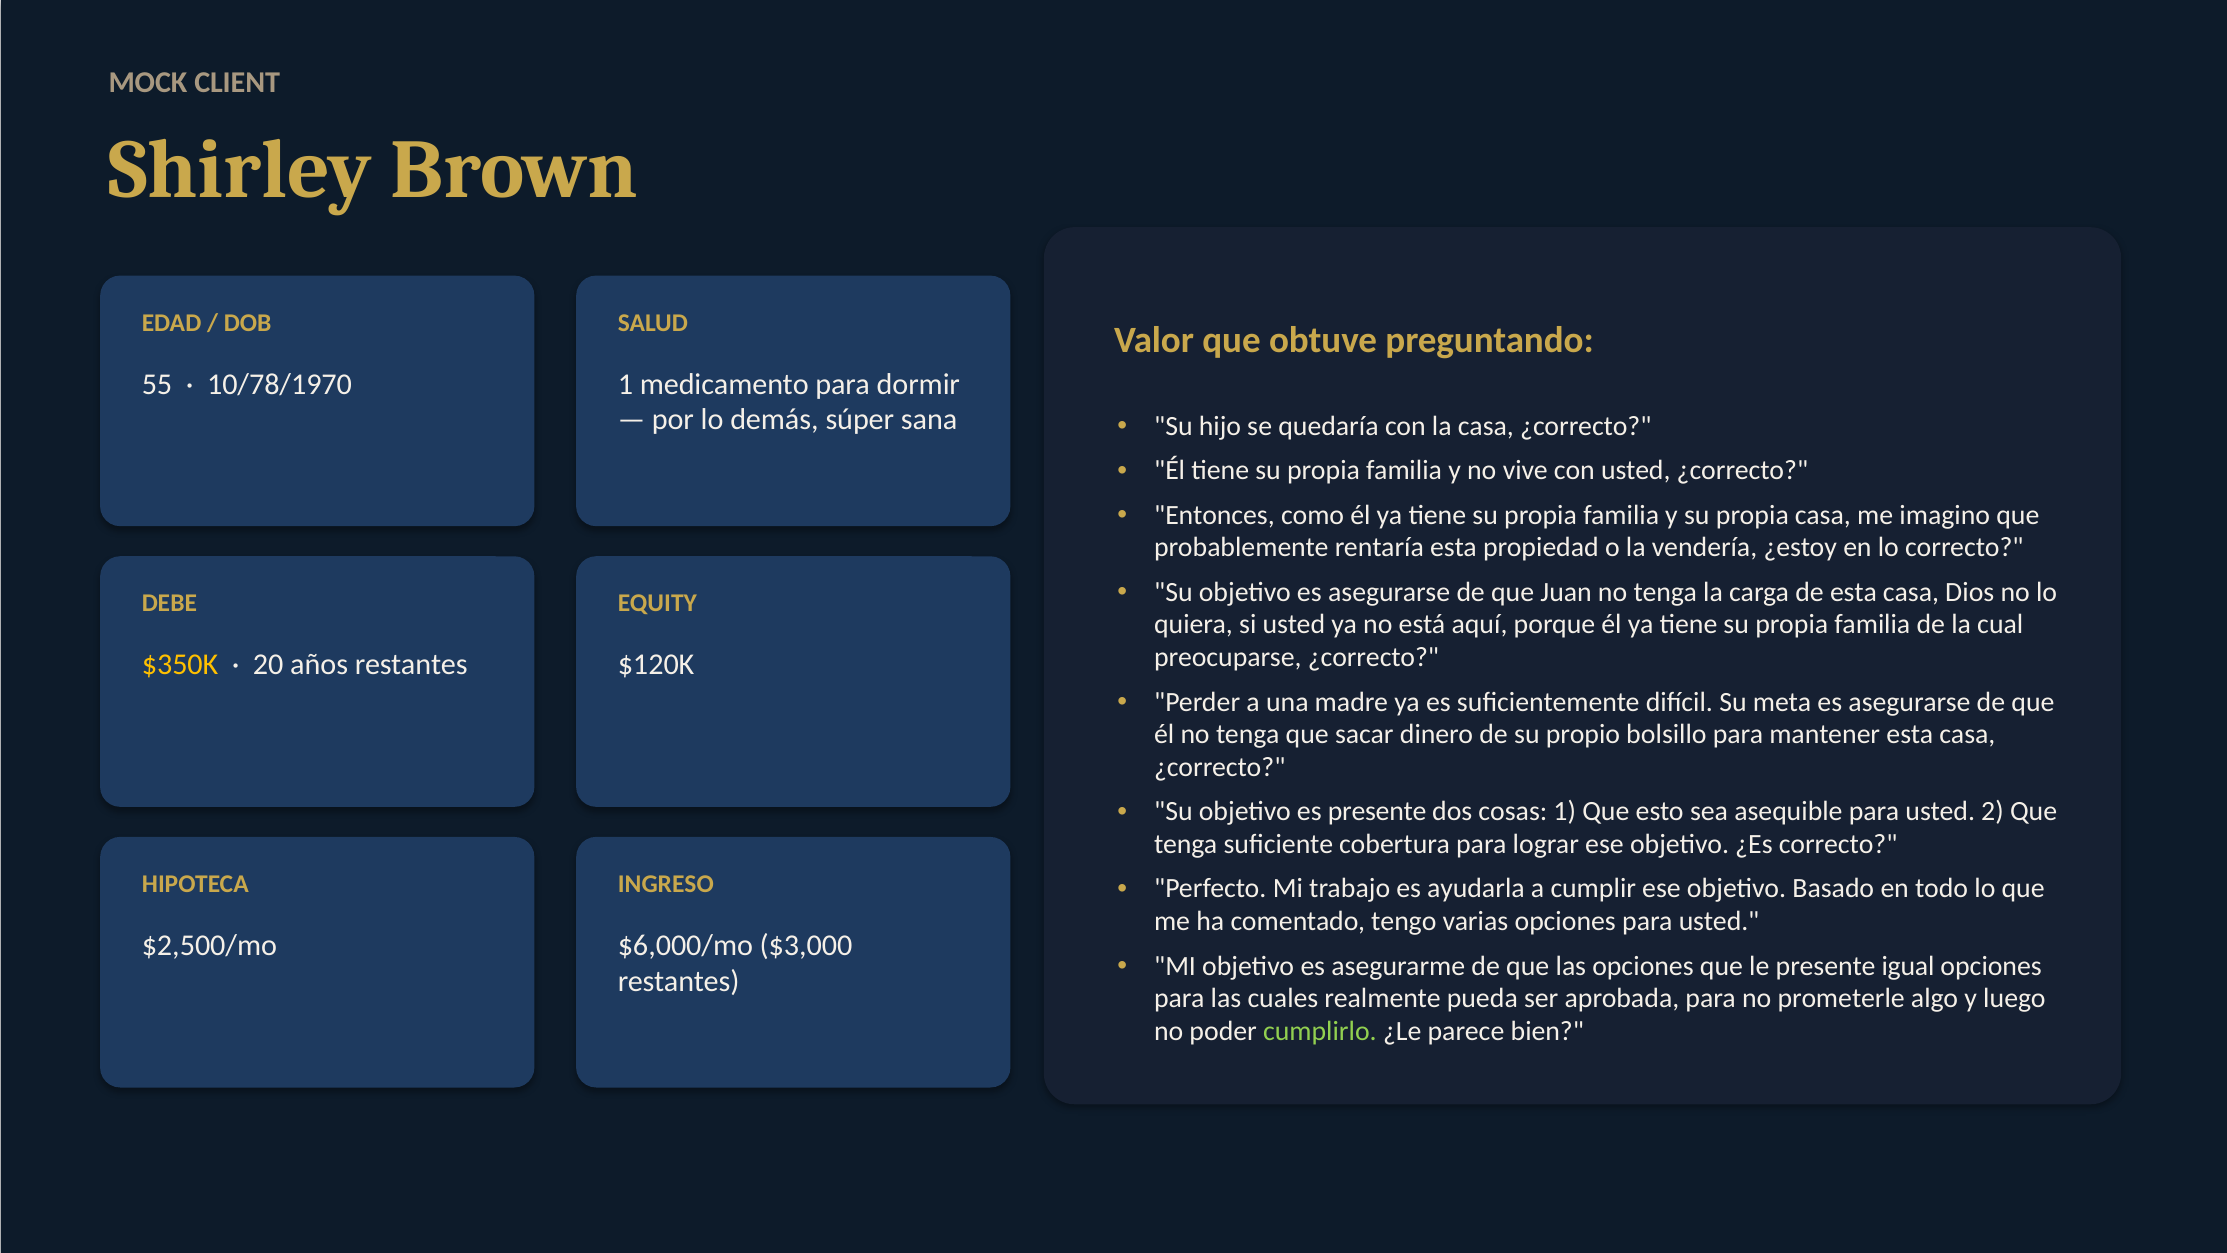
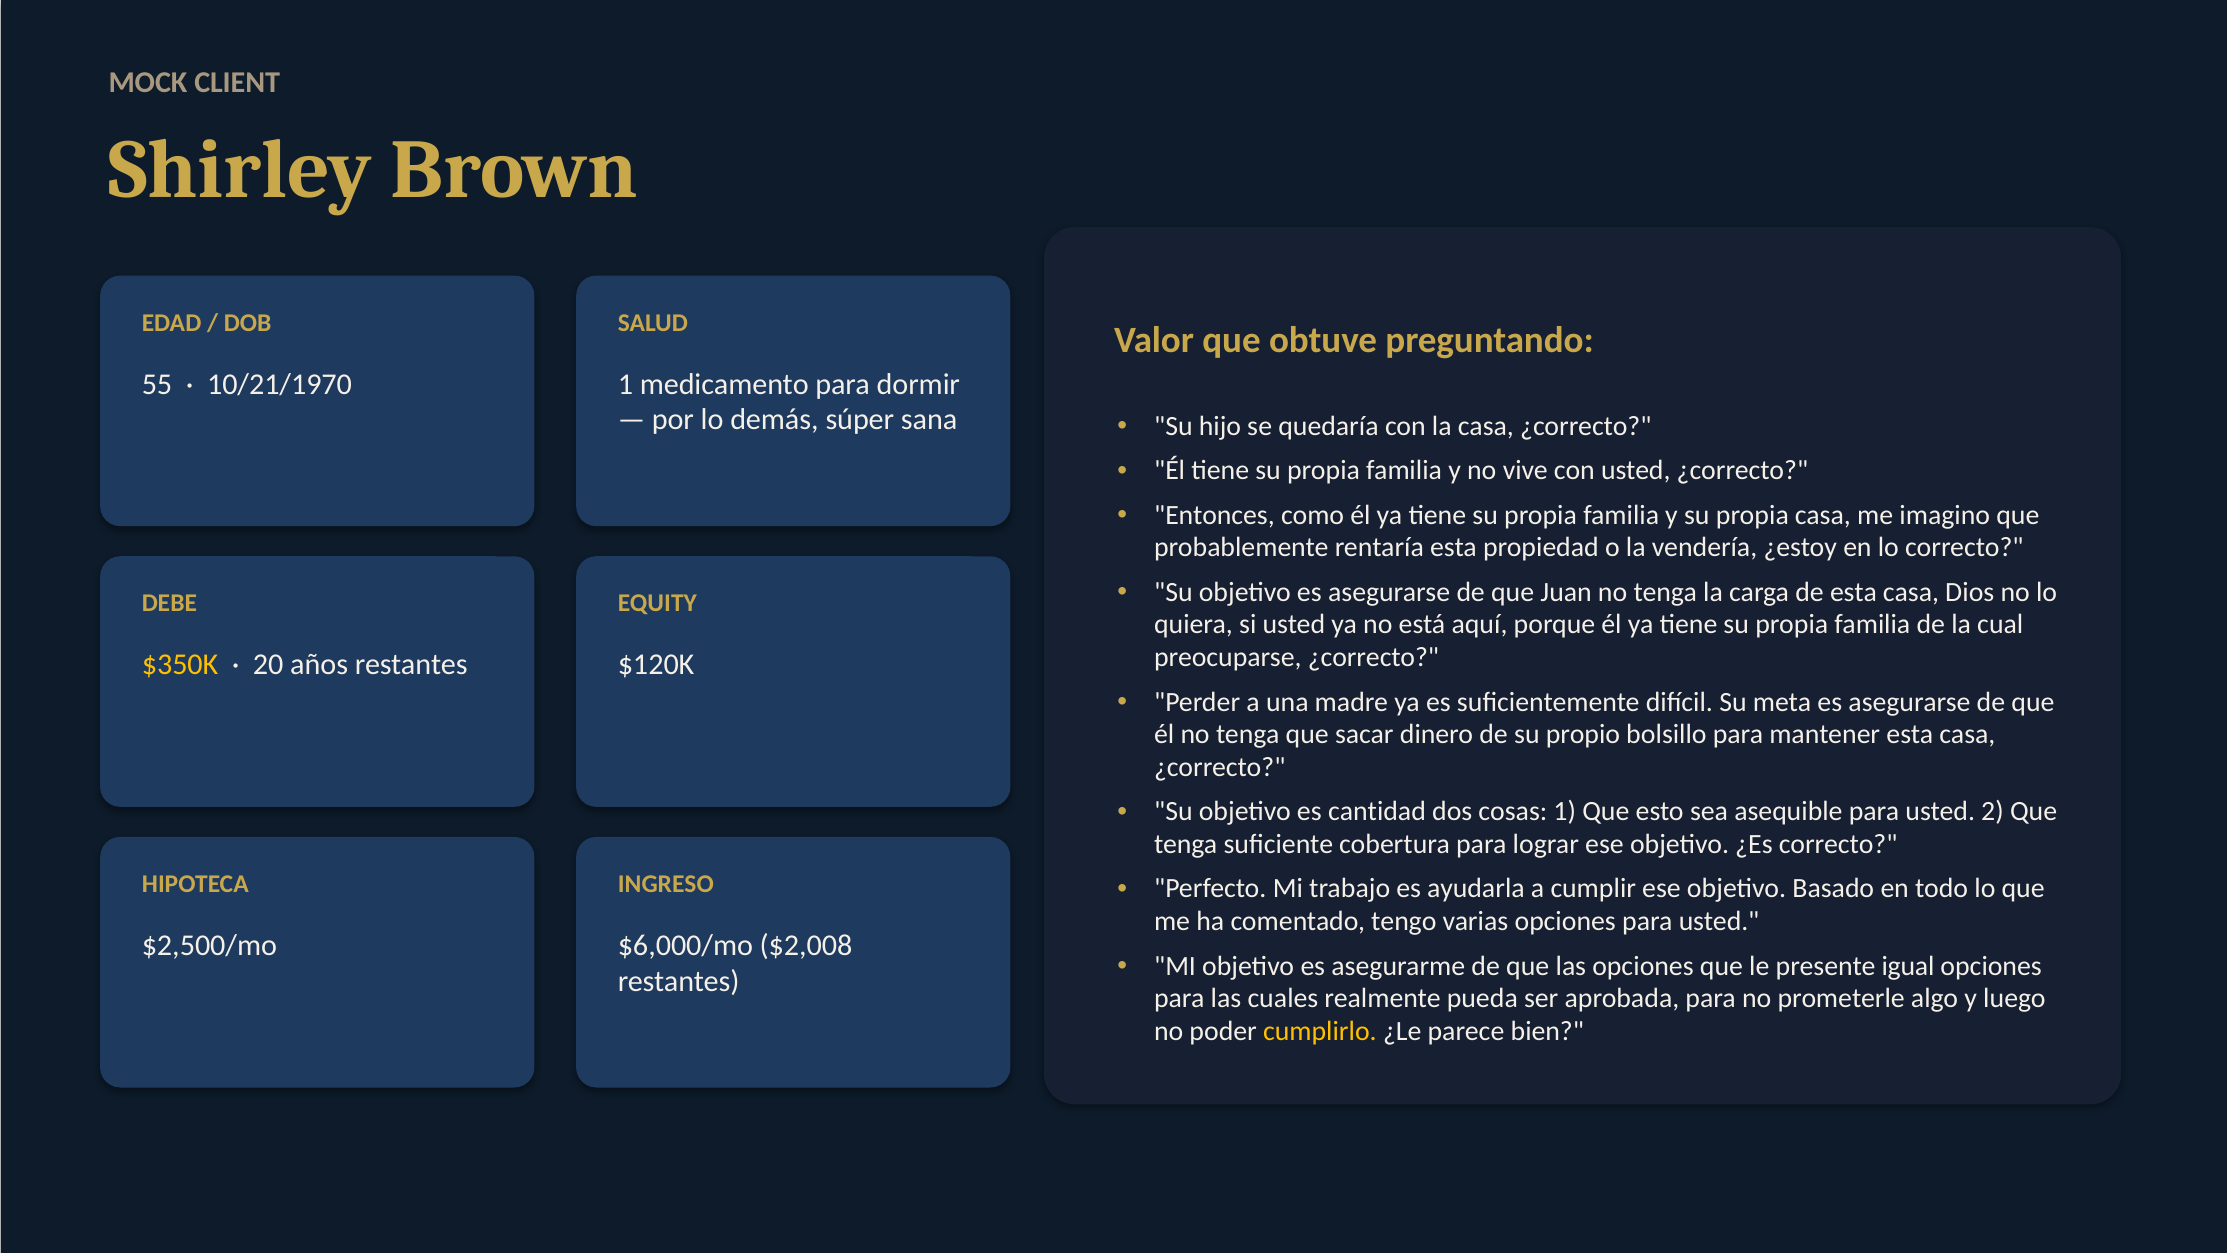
10/78/1970: 10/78/1970 -> 10/21/1970
es presente: presente -> cantidad
$3,000: $3,000 -> $2,008
cumplirlo colour: light green -> yellow
